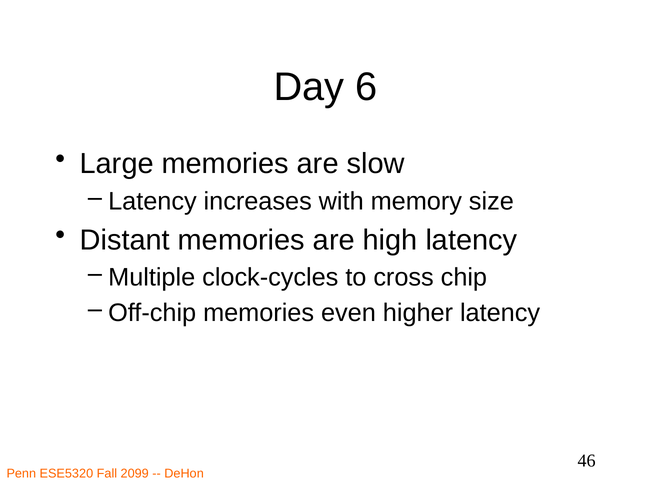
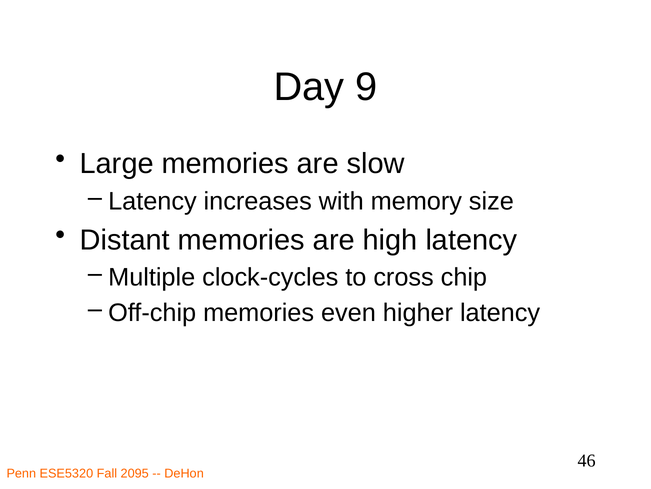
6: 6 -> 9
2099: 2099 -> 2095
